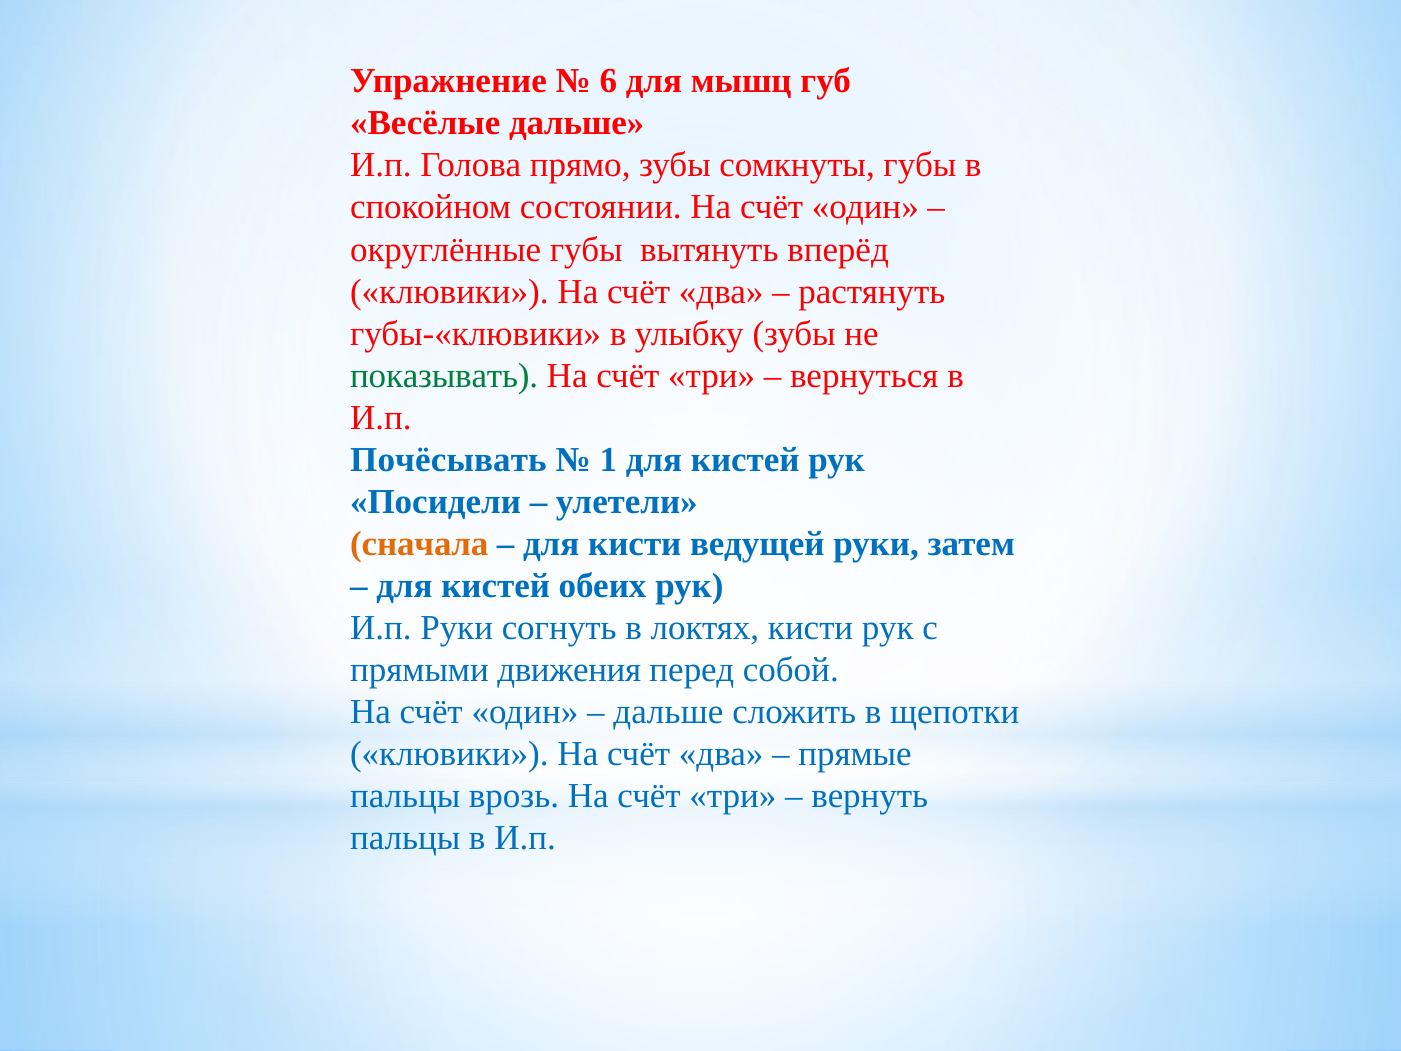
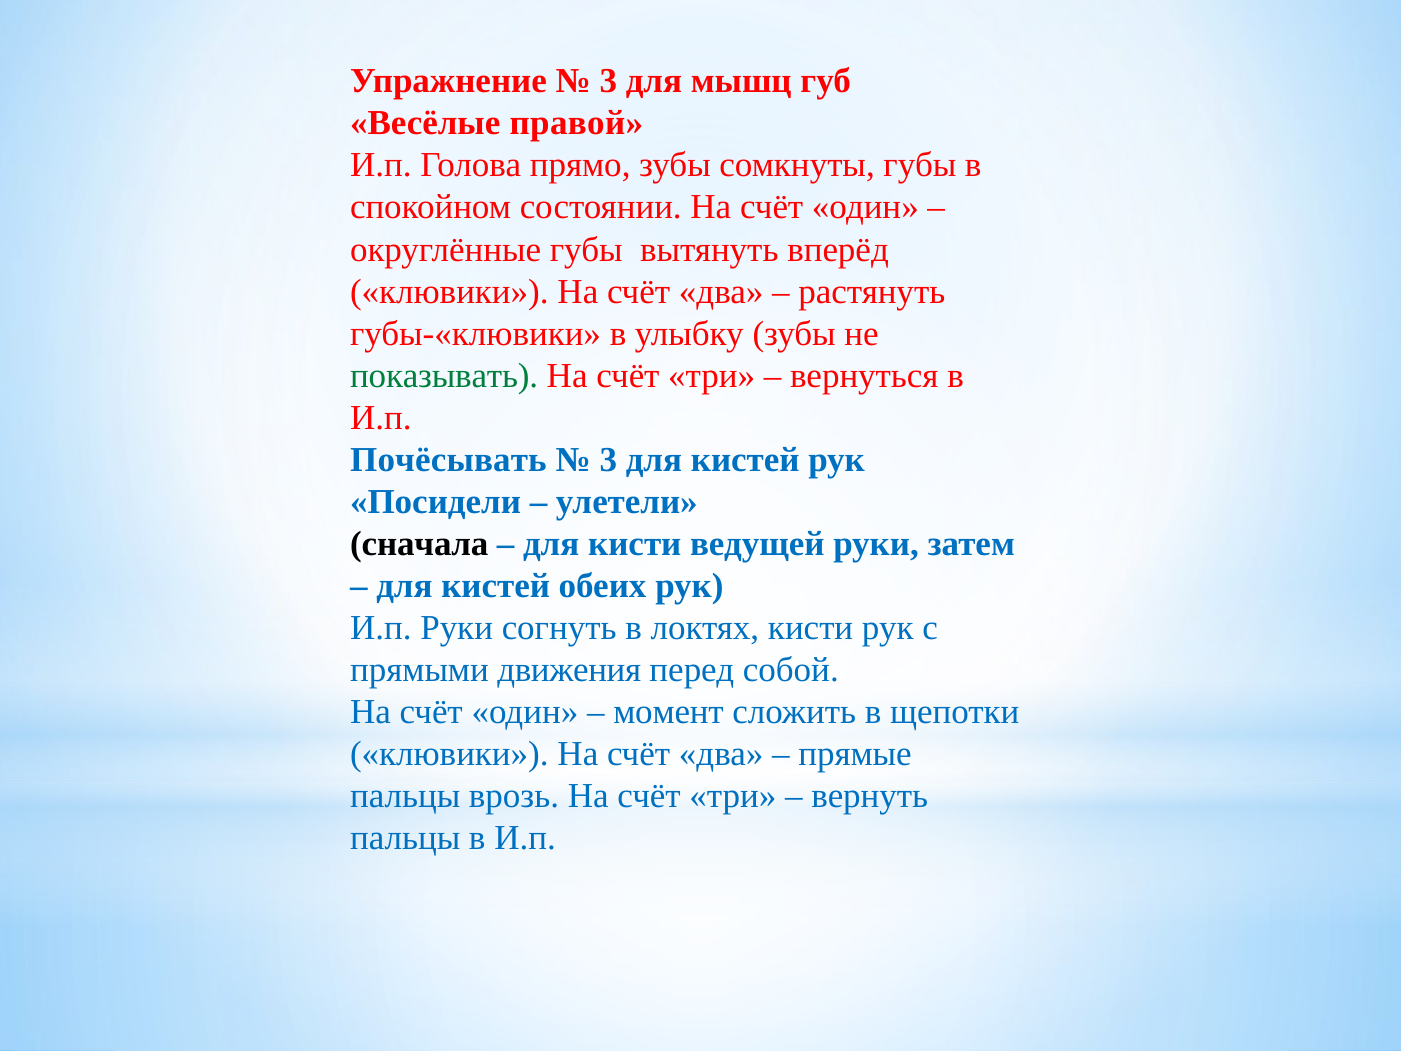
6 at (608, 81): 6 -> 3
Весёлые дальше: дальше -> правой
1 at (608, 460): 1 -> 3
сначала colour: orange -> black
дальше at (668, 712): дальше -> момент
